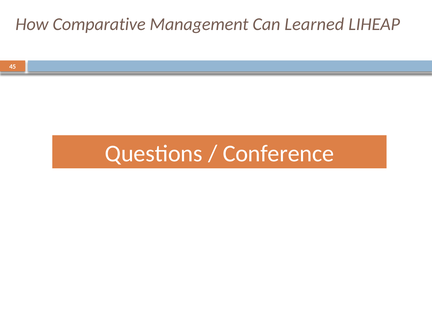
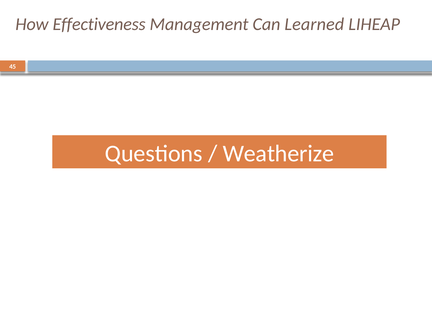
Comparative: Comparative -> Effectiveness
Conference: Conference -> Weatherize
